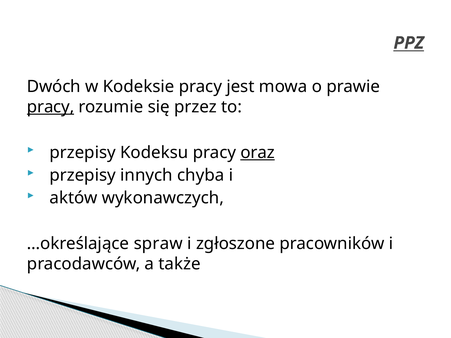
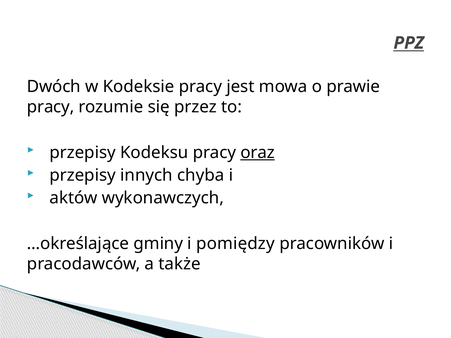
pracy at (51, 107) underline: present -> none
spraw: spraw -> gminy
zgłoszone: zgłoszone -> pomiędzy
